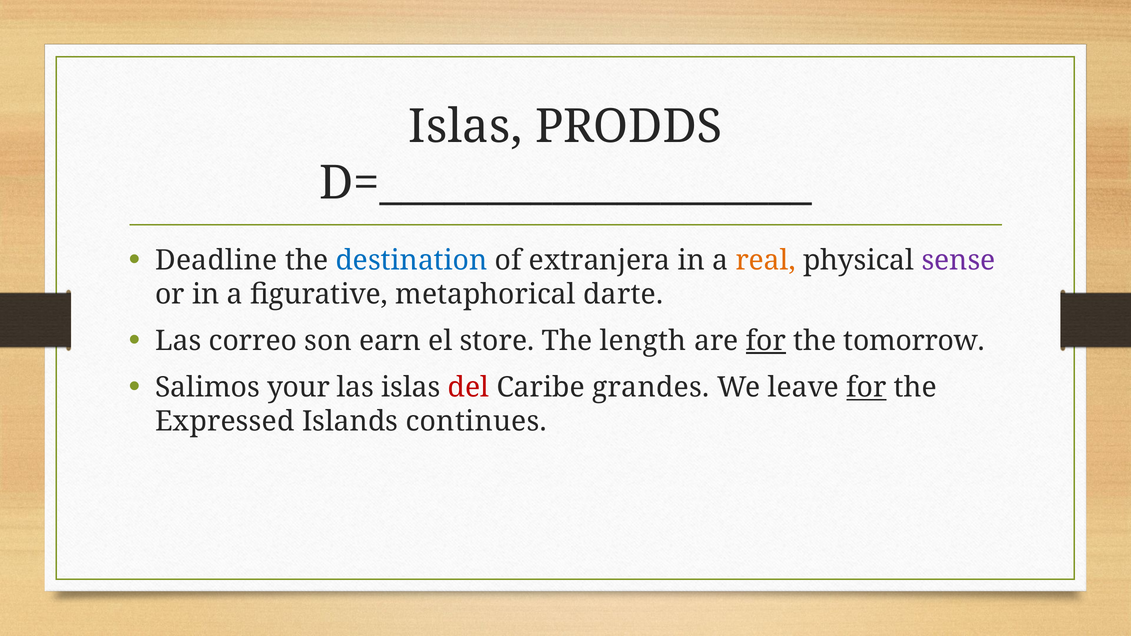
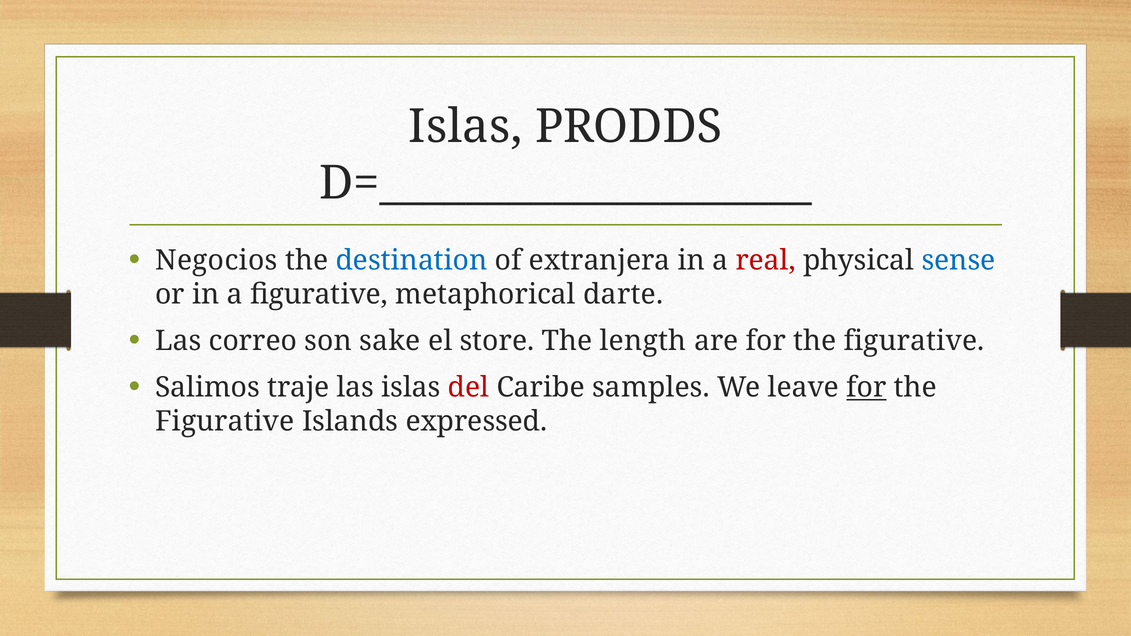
Deadline: Deadline -> Negocios
real colour: orange -> red
sense colour: purple -> blue
earn: earn -> sake
for at (766, 341) underline: present -> none
tomorrow at (914, 341): tomorrow -> figurative
your: your -> traje
grandes: grandes -> samples
Expressed at (225, 422): Expressed -> Figurative
continues: continues -> expressed
